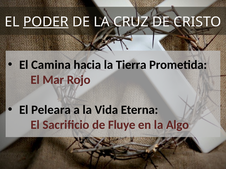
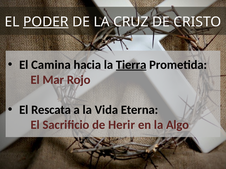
Tierra underline: none -> present
Peleara: Peleara -> Rescata
Fluye: Fluye -> Herir
